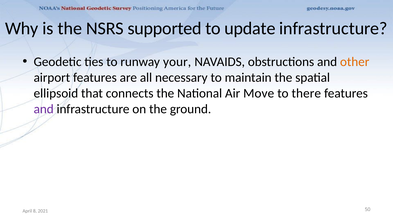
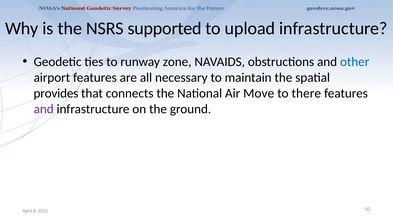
update: update -> upload
your: your -> zone
other colour: orange -> blue
ellipsoid: ellipsoid -> provides
